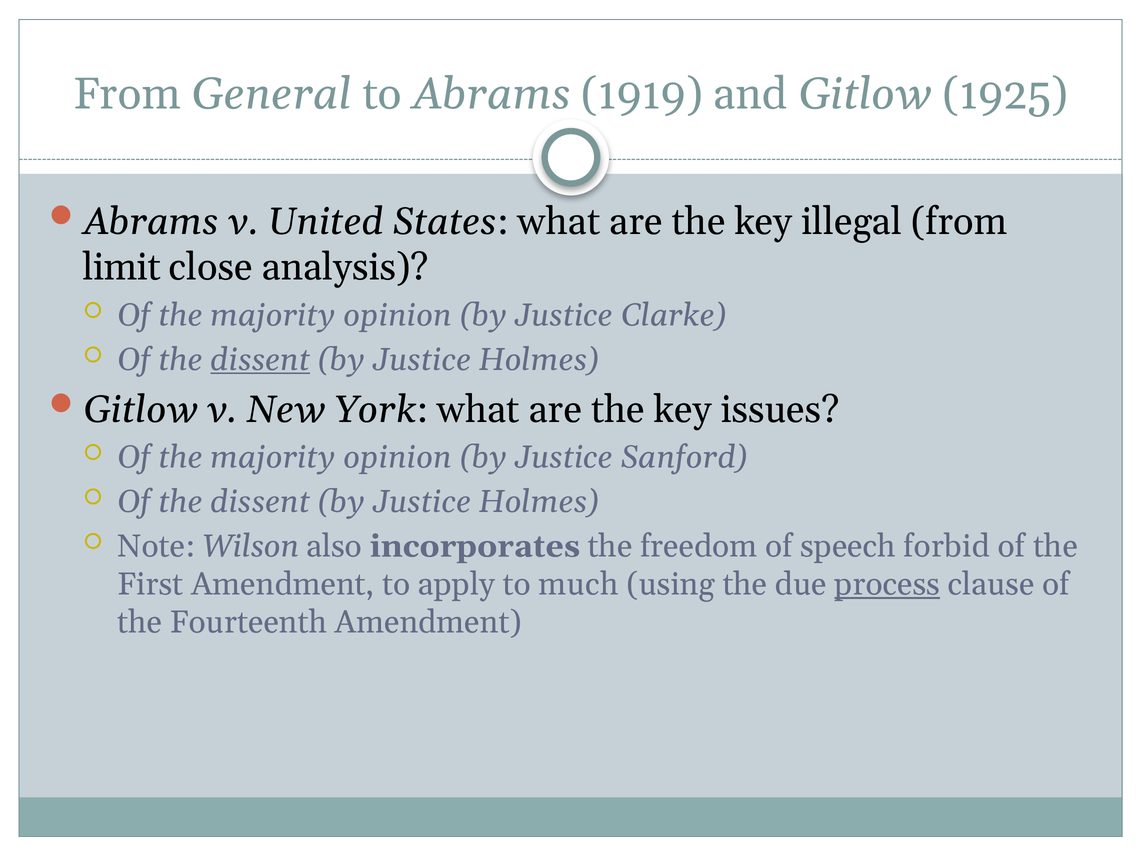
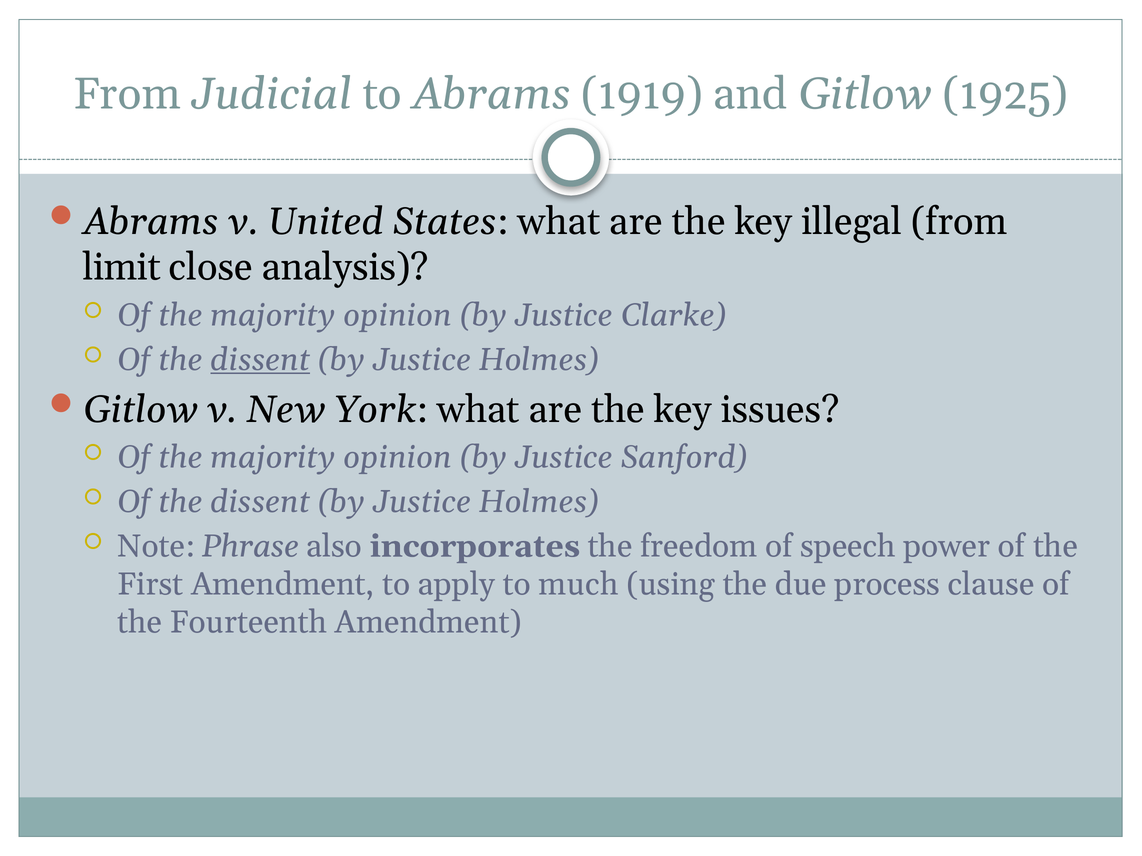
General: General -> Judicial
Wilson: Wilson -> Phrase
forbid: forbid -> power
process underline: present -> none
